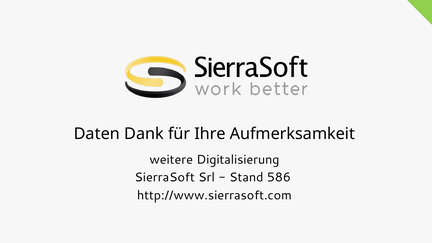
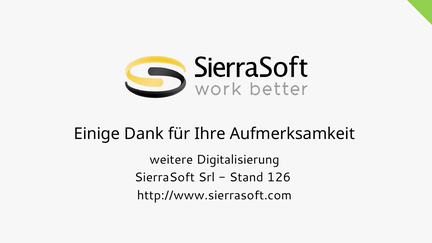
Daten: Daten -> Einige
586: 586 -> 126
